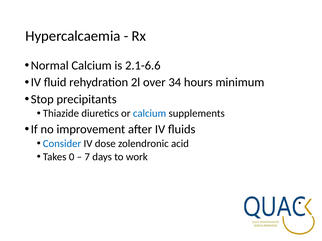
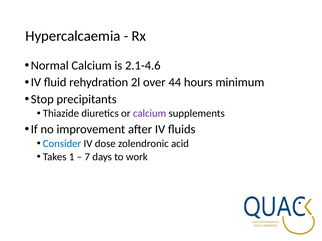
2.1-6.6: 2.1-6.6 -> 2.1-4.6
34: 34 -> 44
calcium at (150, 114) colour: blue -> purple
0: 0 -> 1
